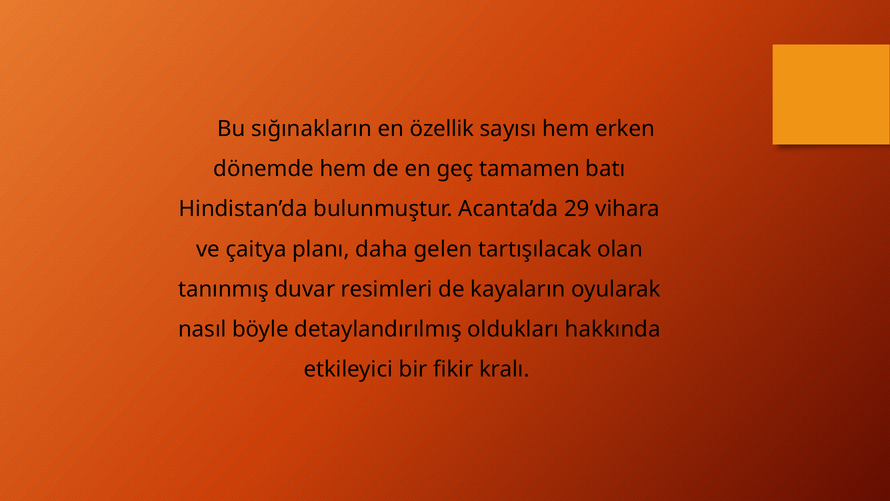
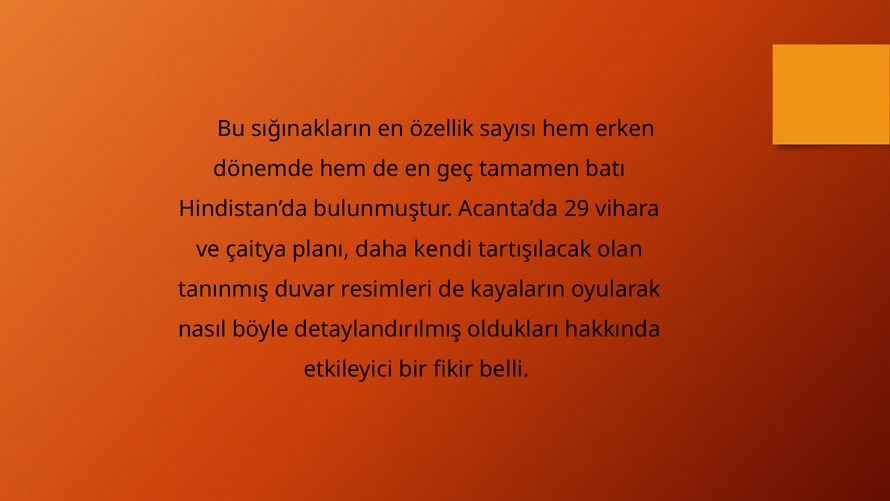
gelen: gelen -> kendi
kralı: kralı -> belli
